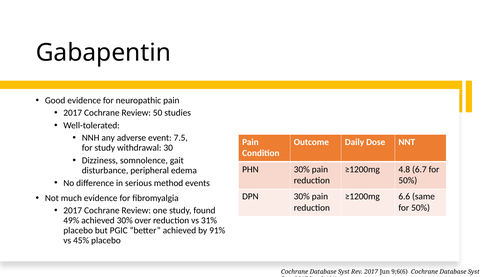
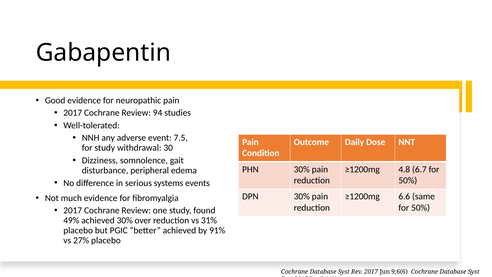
50: 50 -> 94
method: method -> systems
45%: 45% -> 27%
